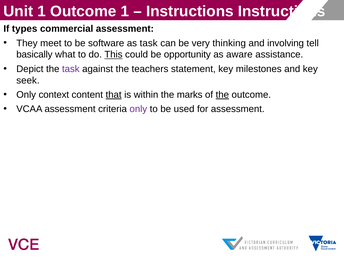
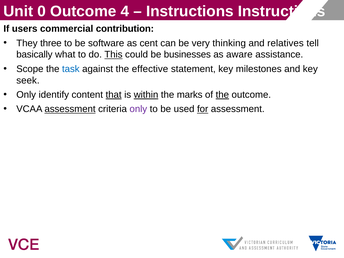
Unit 1: 1 -> 0
Outcome 1: 1 -> 4
types: types -> users
commercial assessment: assessment -> contribution
meet: meet -> three
as task: task -> cent
involving: involving -> relatives
opportunity: opportunity -> businesses
Depict: Depict -> Scope
task at (71, 69) colour: purple -> blue
teachers: teachers -> effective
context: context -> identify
within underline: none -> present
assessment at (70, 109) underline: none -> present
for underline: none -> present
